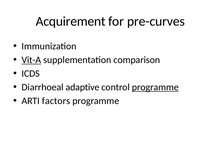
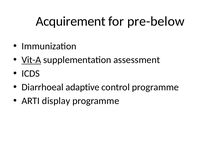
pre-curves: pre-curves -> pre-below
comparison: comparison -> assessment
programme at (155, 88) underline: present -> none
factors: factors -> display
